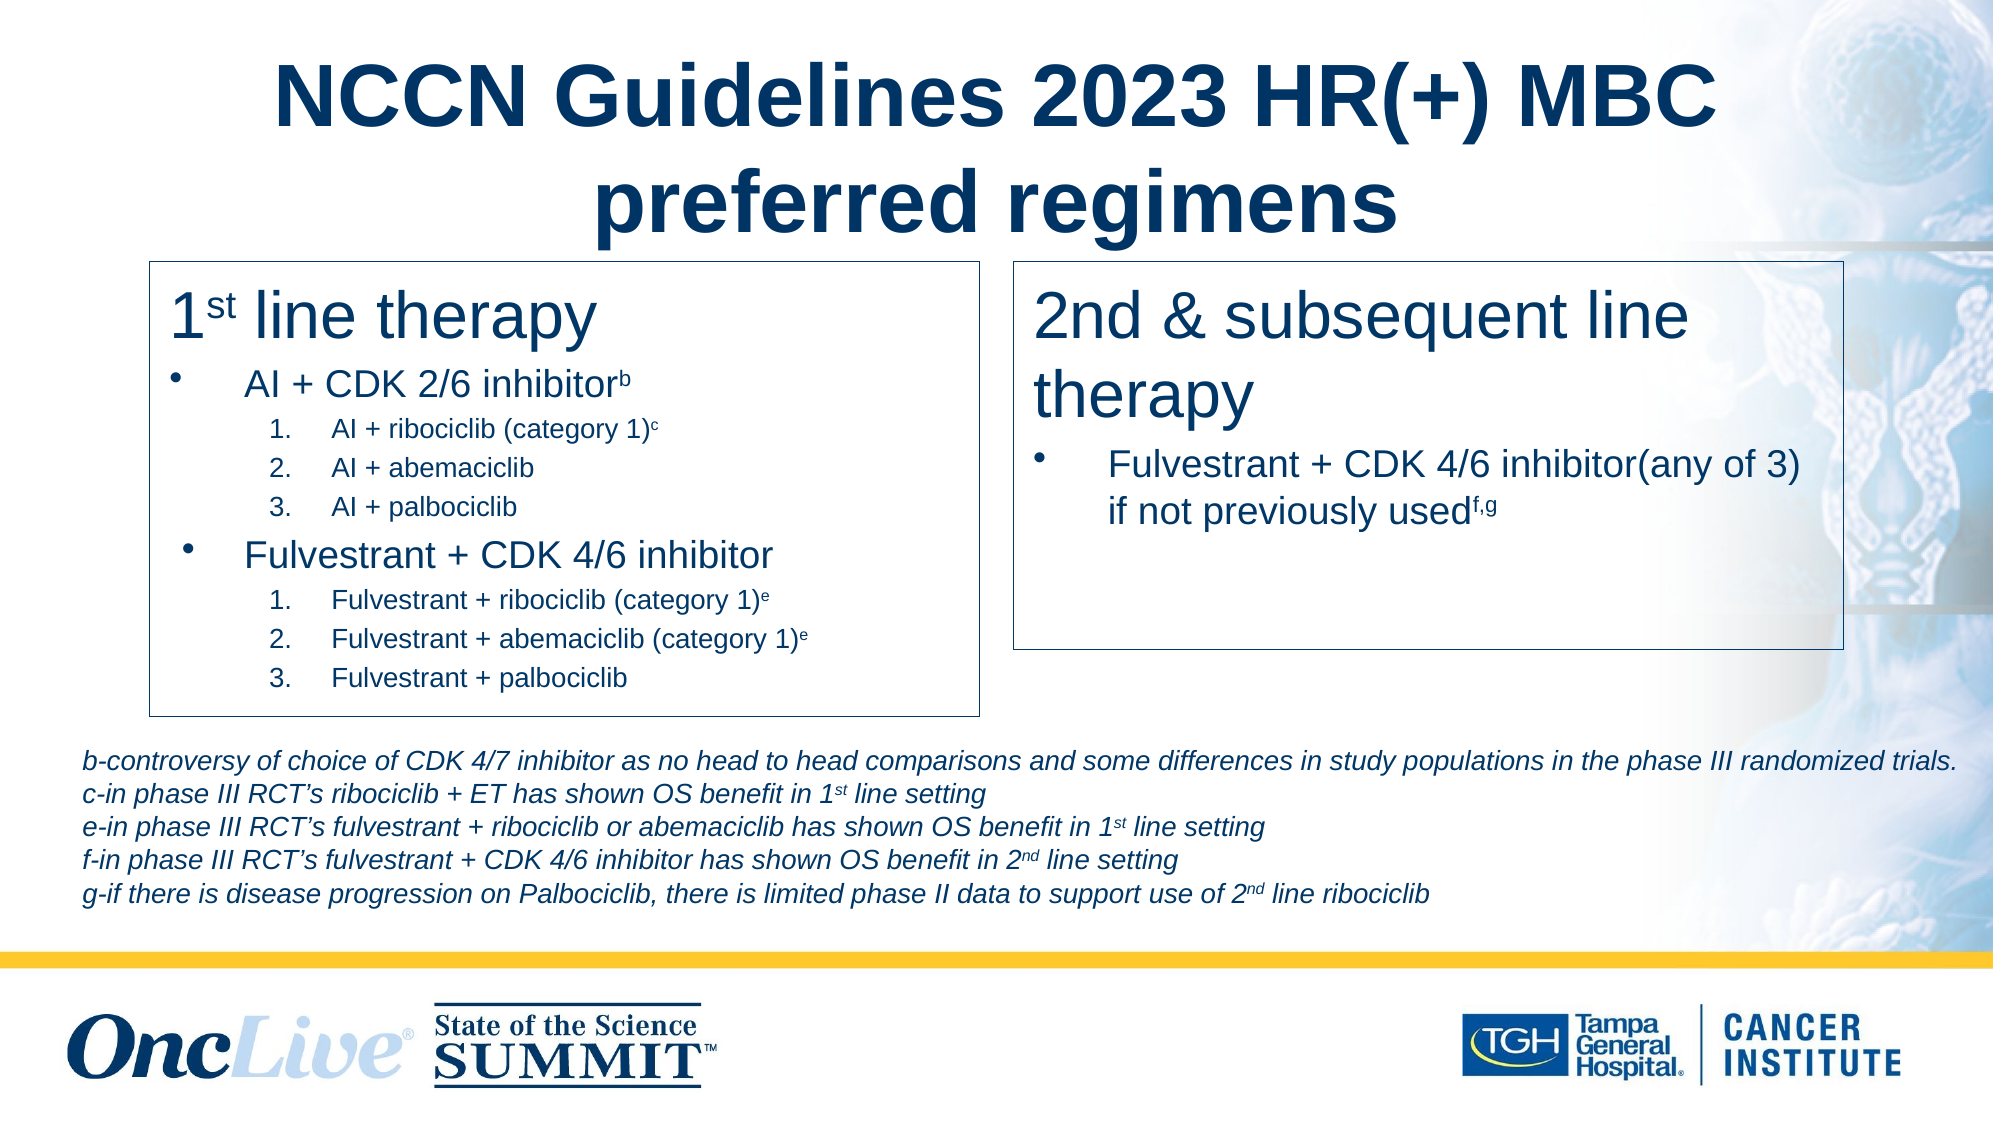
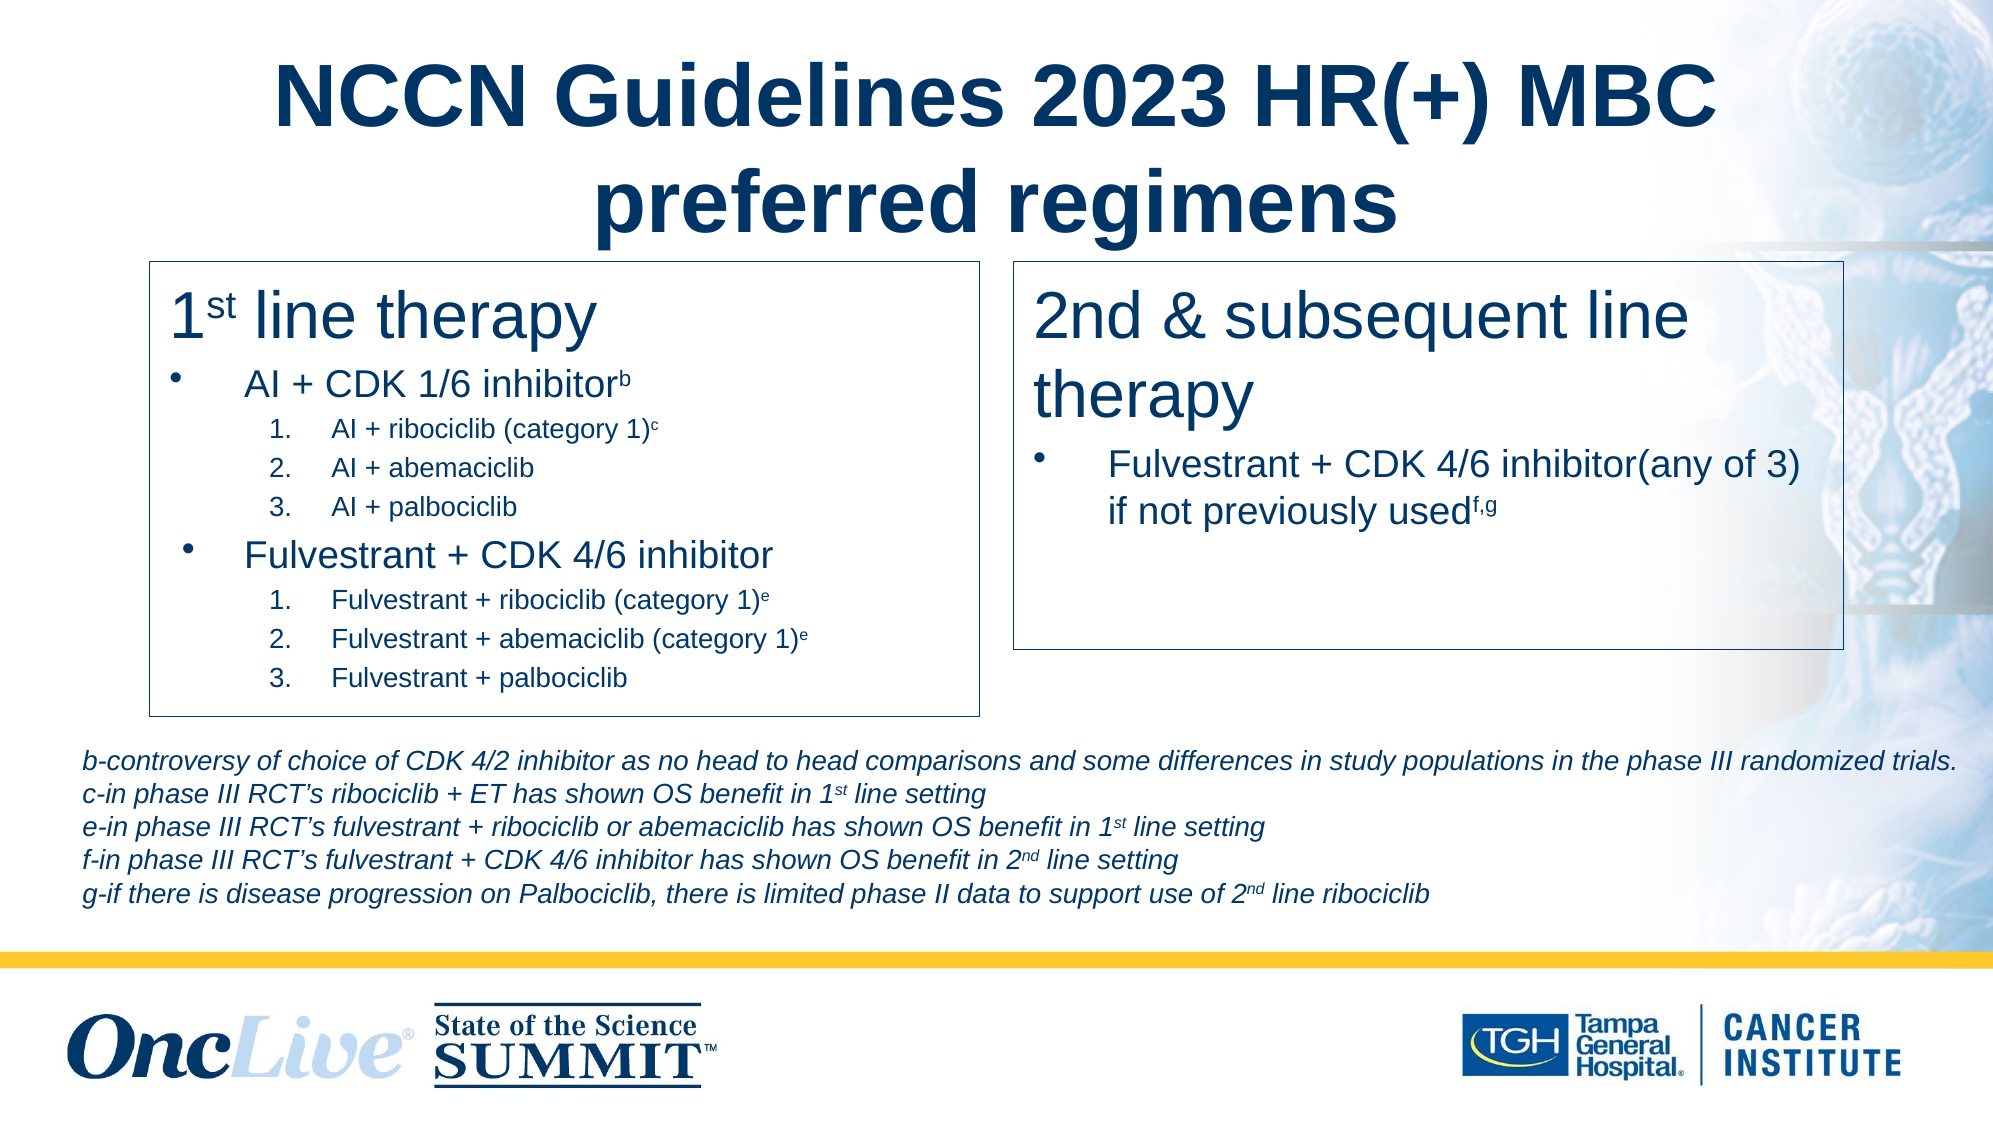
2/6: 2/6 -> 1/6
4/7: 4/7 -> 4/2
